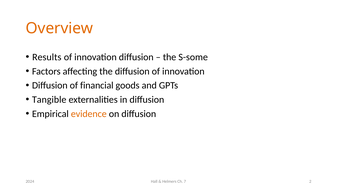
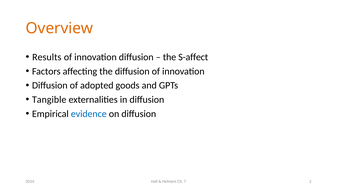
S-some: S-some -> S-affect
financial: financial -> adopted
evidence colour: orange -> blue
